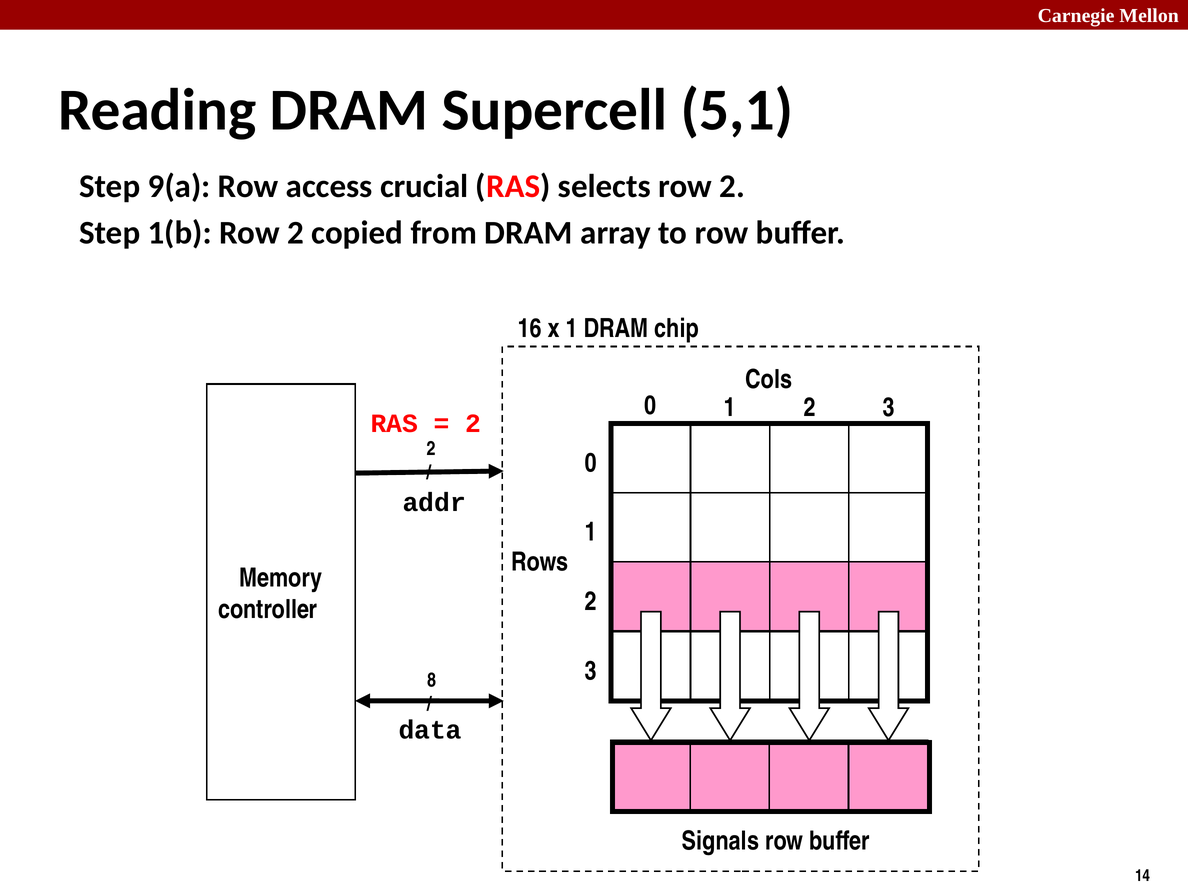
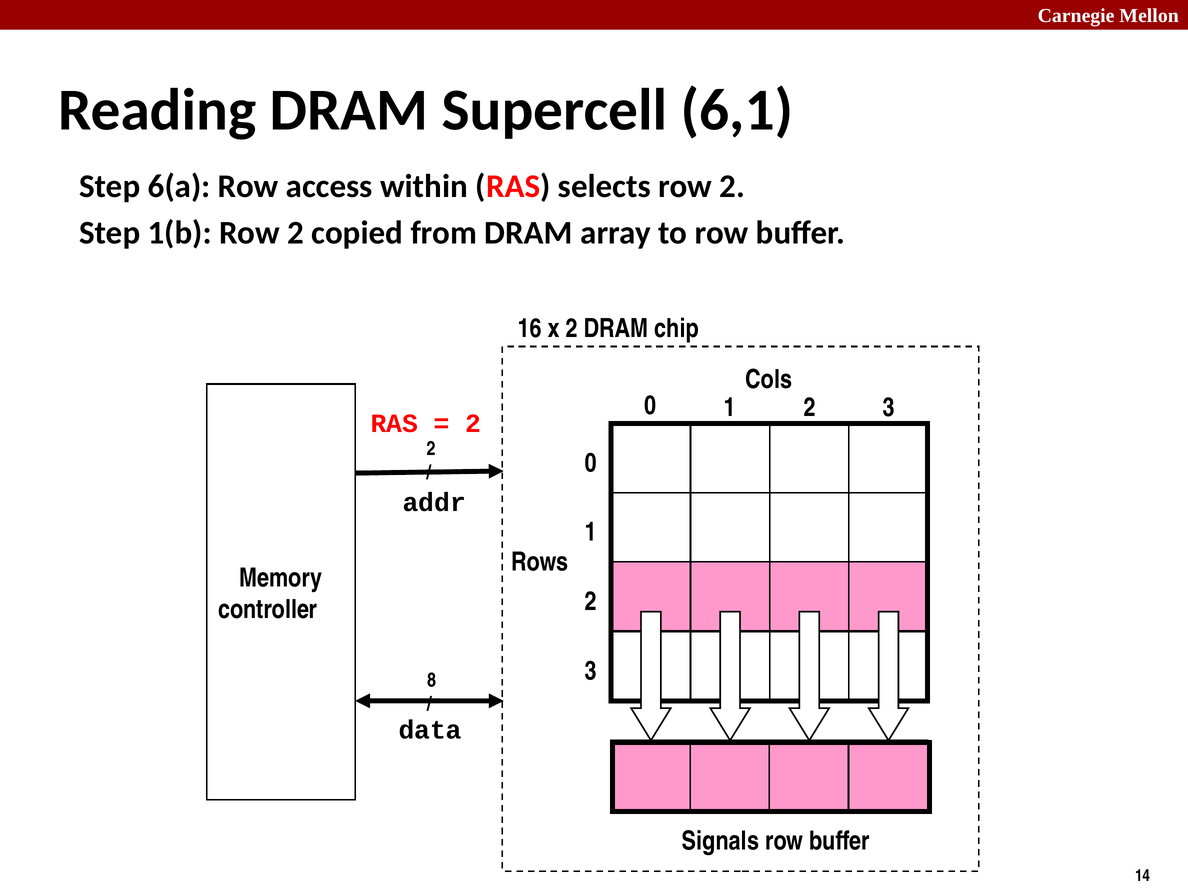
5,1: 5,1 -> 6,1
9(a: 9(a -> 6(a
crucial: crucial -> within
x 1: 1 -> 2
